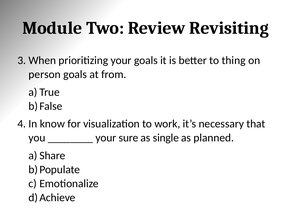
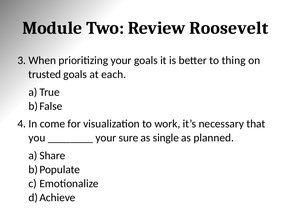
Revisiting: Revisiting -> Roosevelt
person: person -> trusted
from: from -> each
know: know -> come
